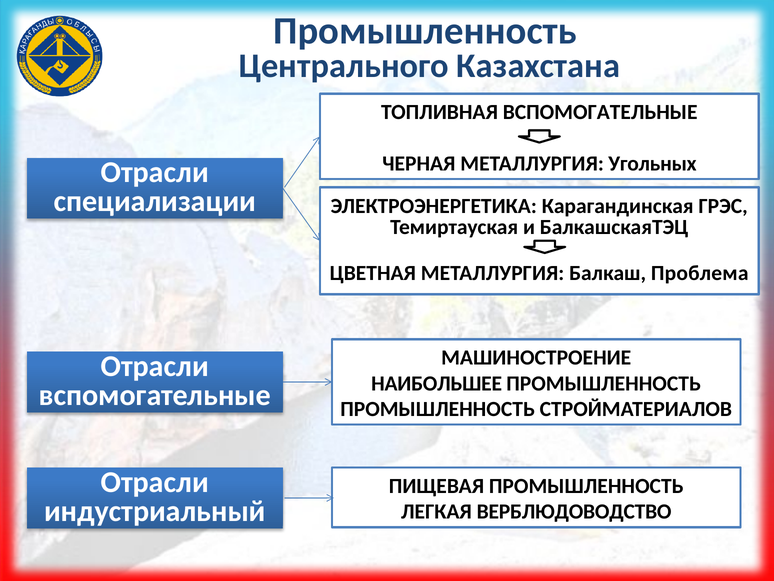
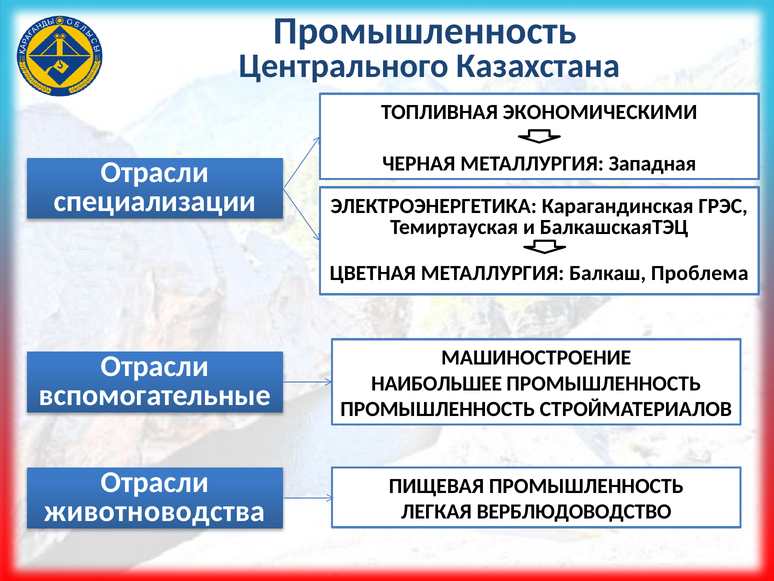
ТОПЛИВНАЯ ВСПОМОГАТЕЛЬНЫЕ: ВСПОМОГАТЕЛЬНЫЕ -> ЭКОНОМИЧЕСКИМИ
Угольных: Угольных -> Западная
индустриальный: индустриальный -> животноводства
